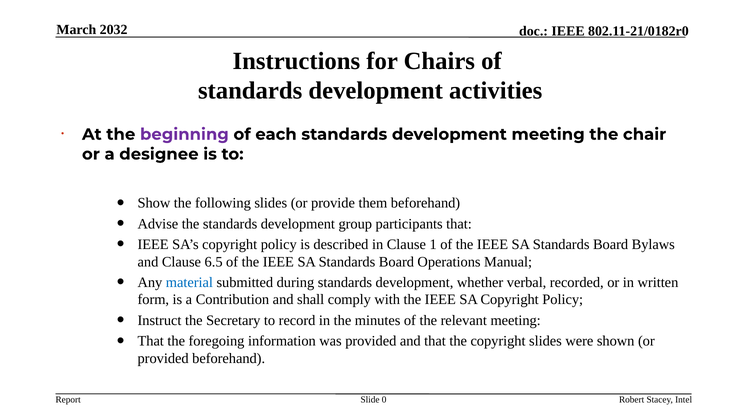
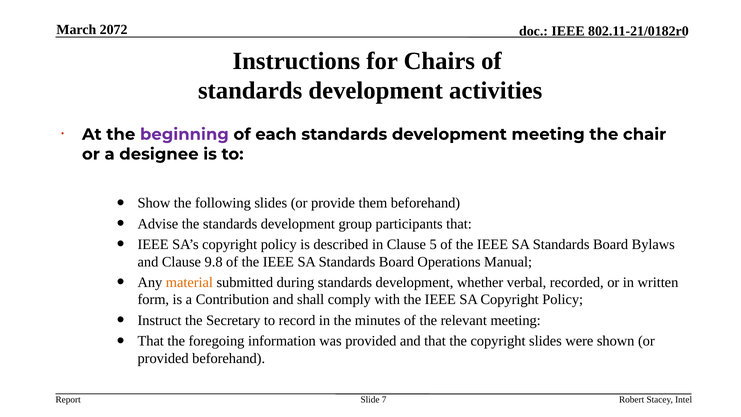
2032: 2032 -> 2072
1: 1 -> 5
6.5: 6.5 -> 9.8
material colour: blue -> orange
0: 0 -> 7
